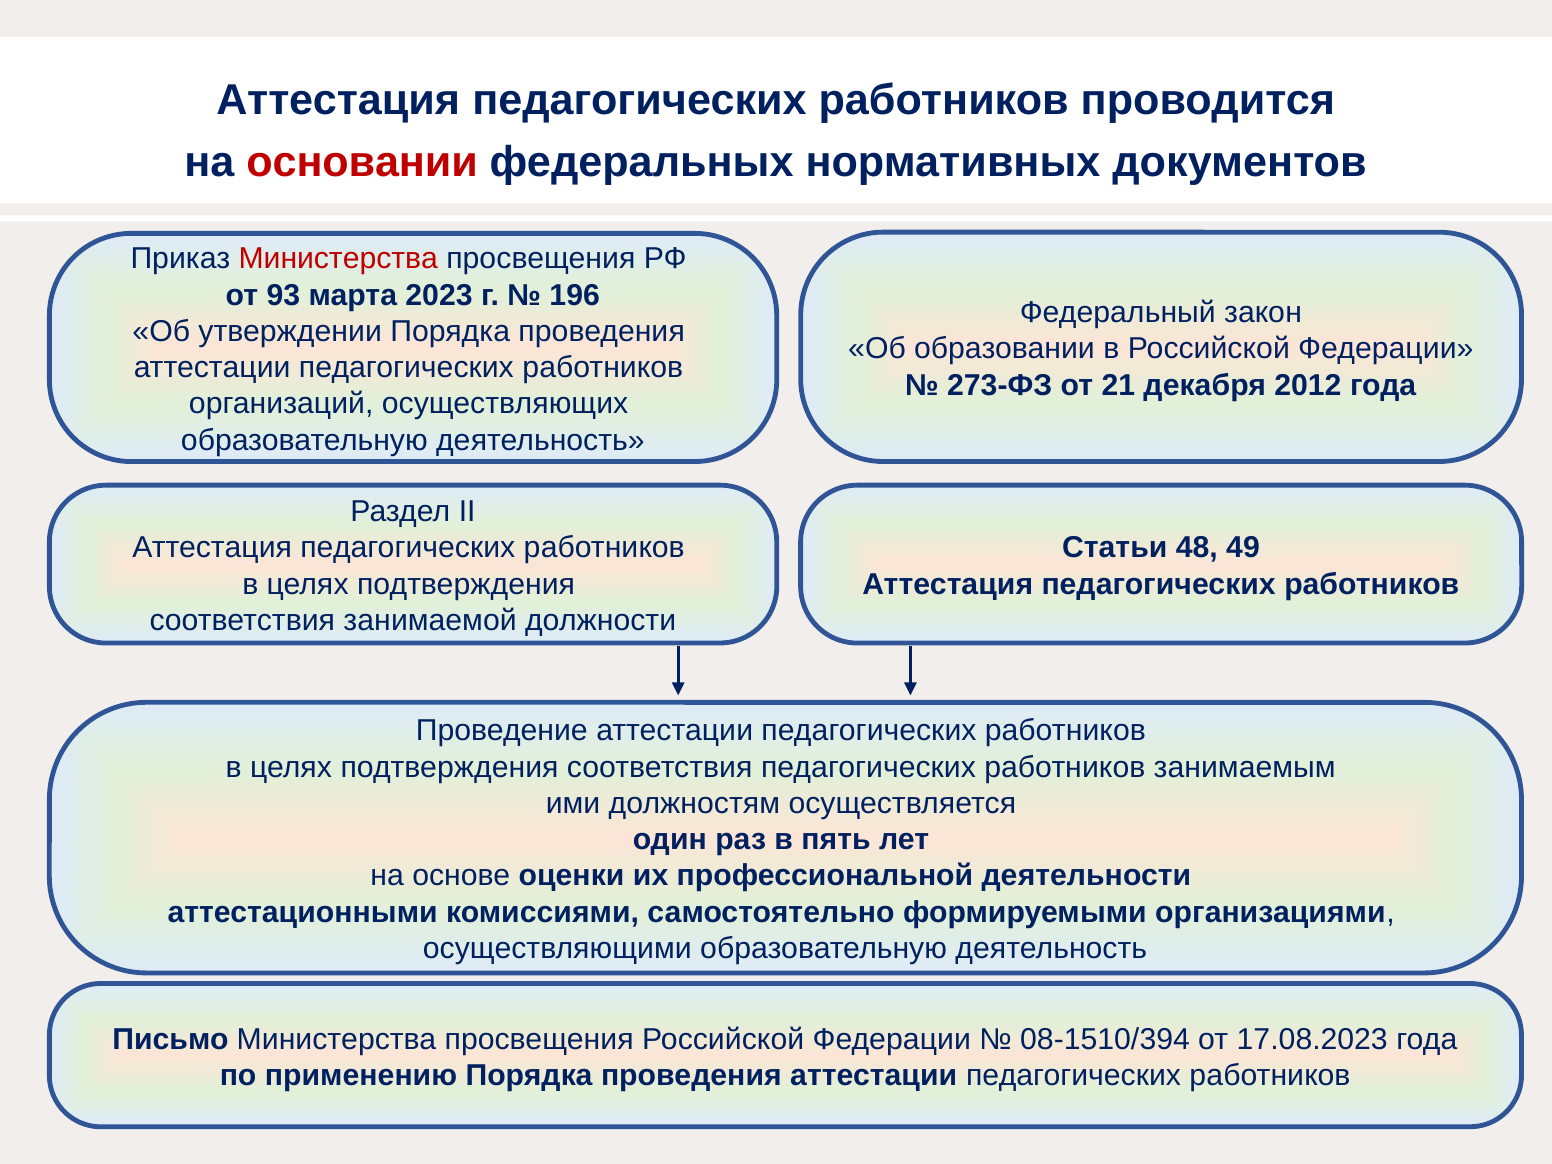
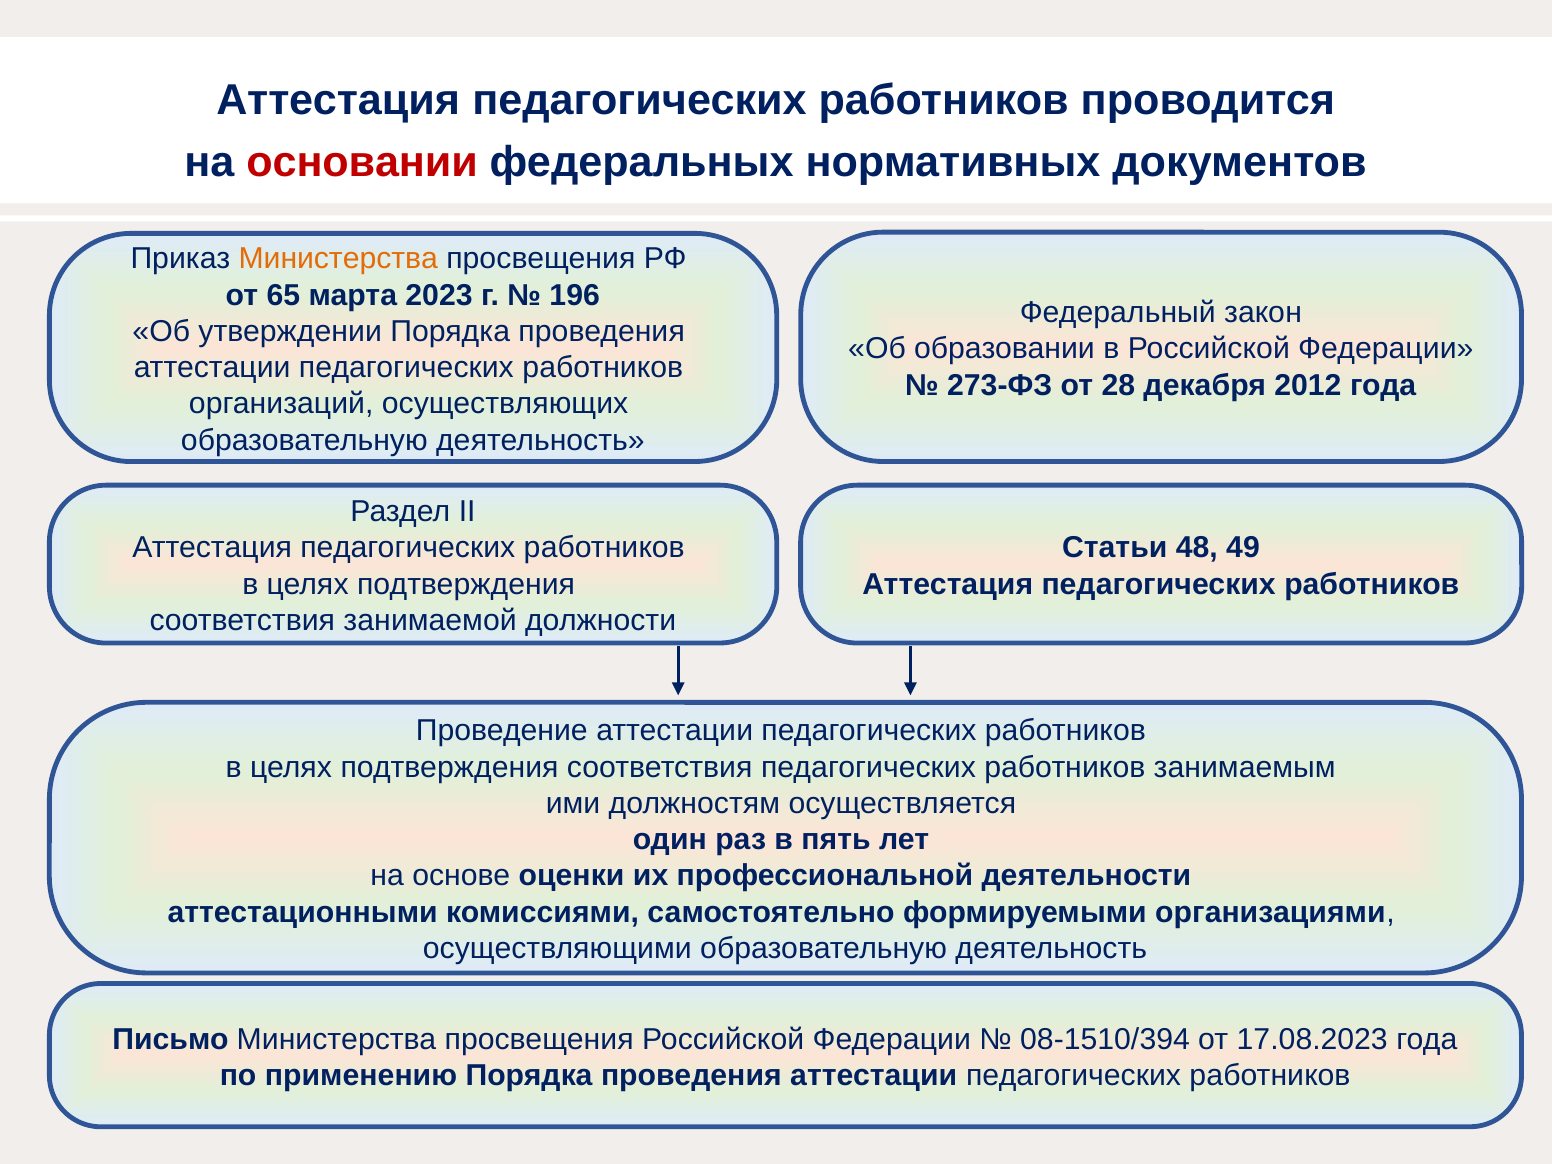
Министерства at (338, 259) colour: red -> orange
93: 93 -> 65
21: 21 -> 28
